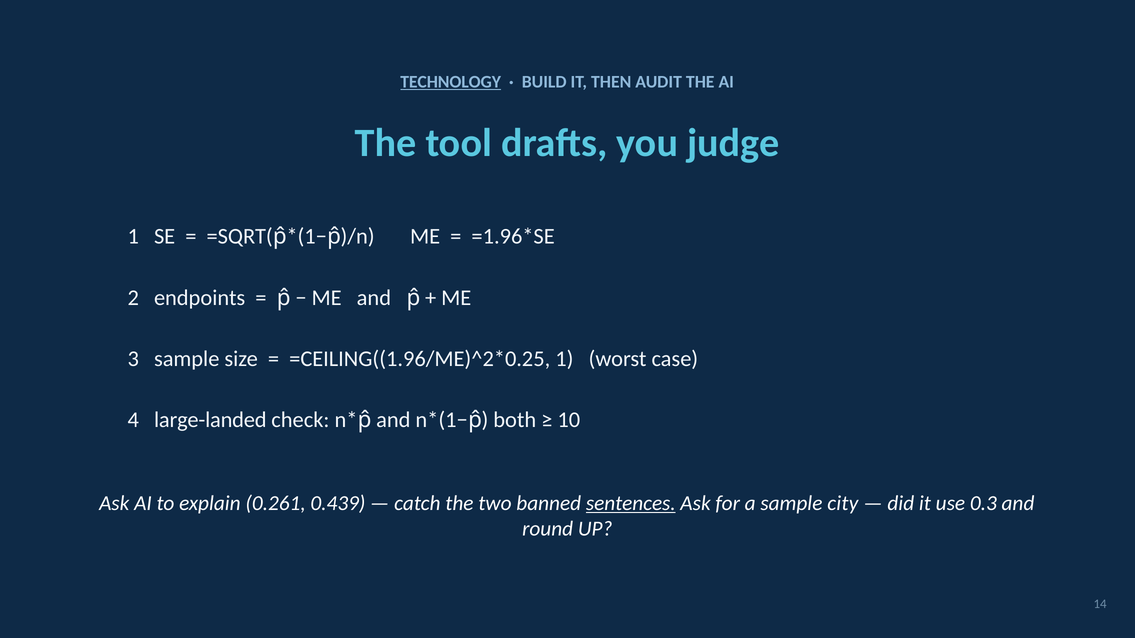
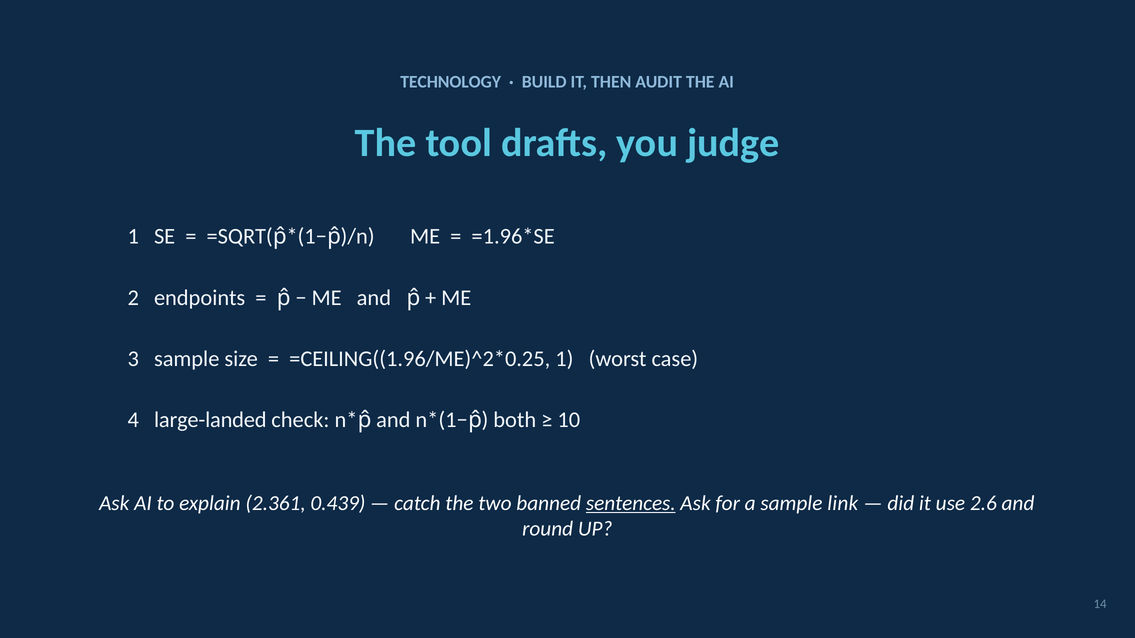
TECHNOLOGY underline: present -> none
0.261: 0.261 -> 2.361
city: city -> link
0.3: 0.3 -> 2.6
